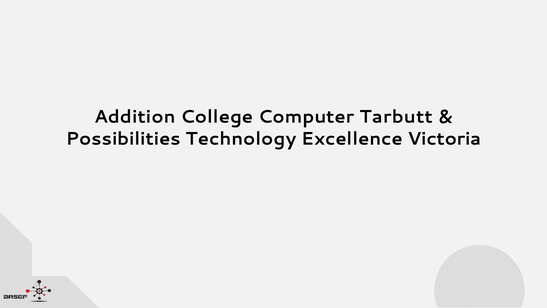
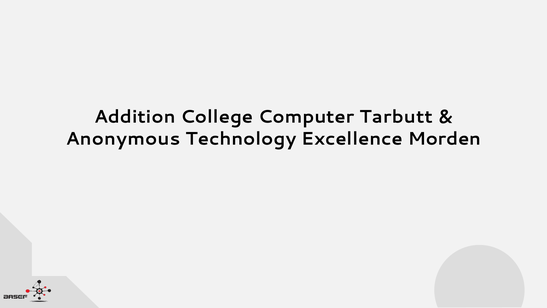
Possibilities: Possibilities -> Anonymous
Victoria: Victoria -> Morden
